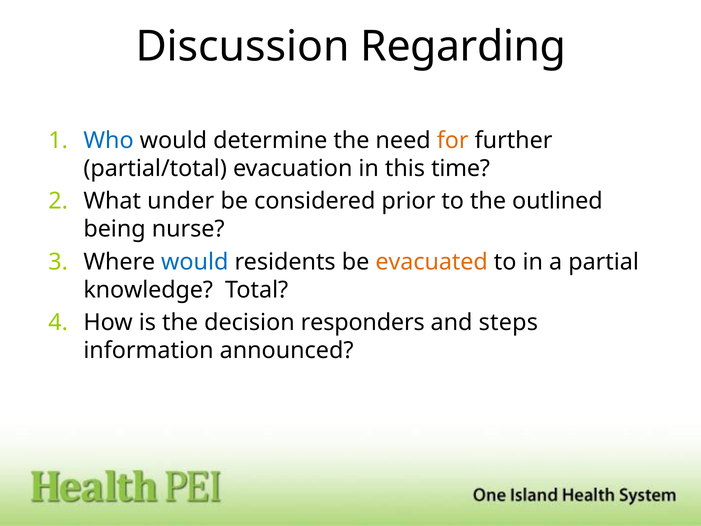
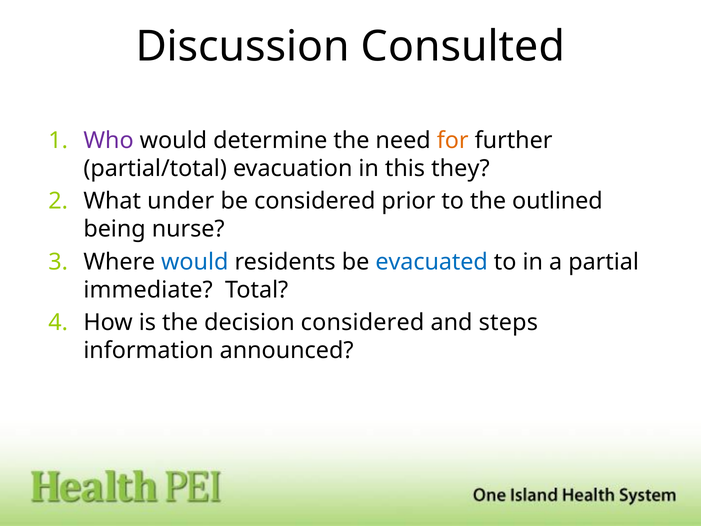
Regarding: Regarding -> Consulted
Who colour: blue -> purple
time: time -> they
evacuated colour: orange -> blue
knowledge: knowledge -> immediate
decision responders: responders -> considered
